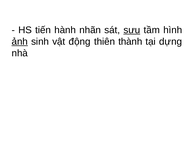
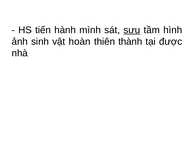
nhãn: nhãn -> mình
ảnh underline: present -> none
động: động -> hoàn
dựng: dựng -> được
